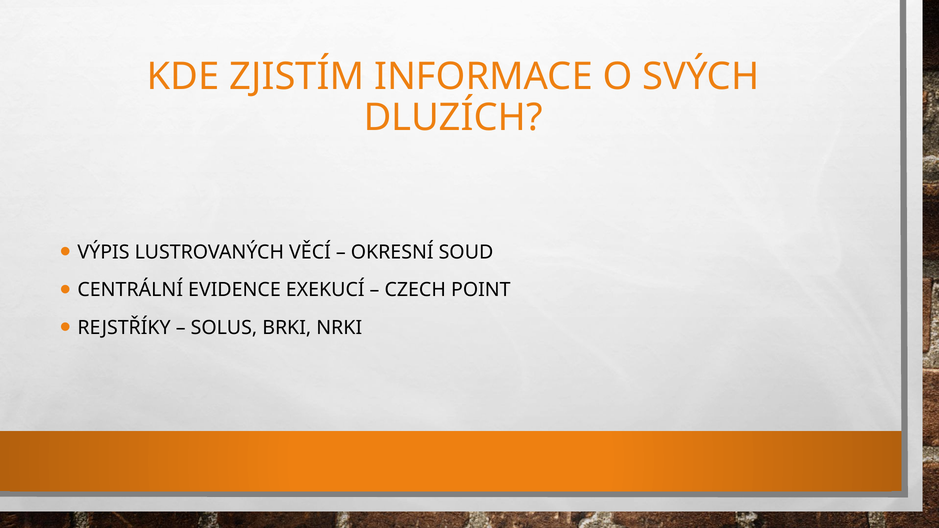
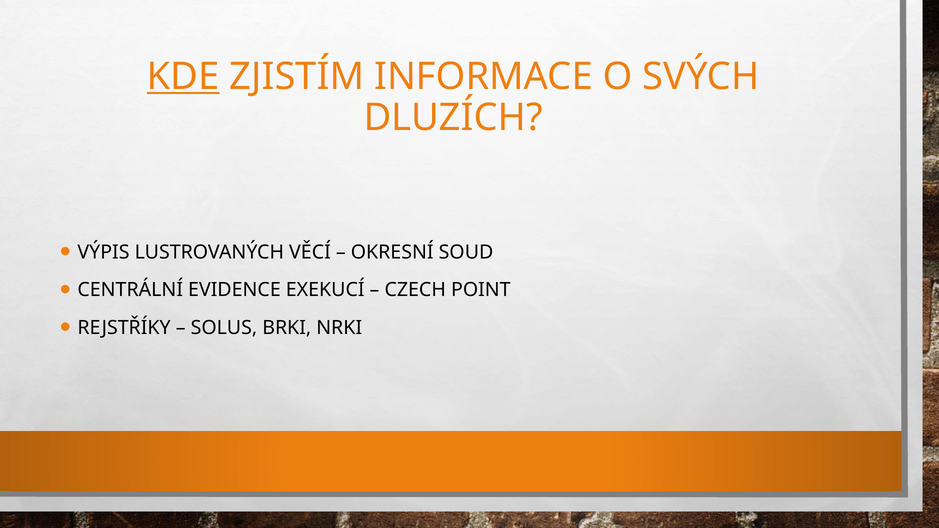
KDE underline: none -> present
